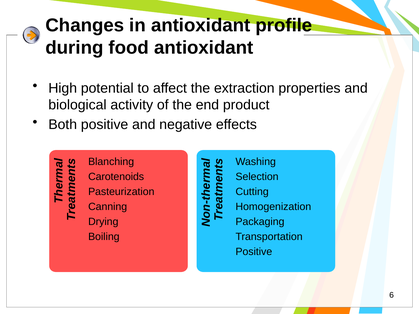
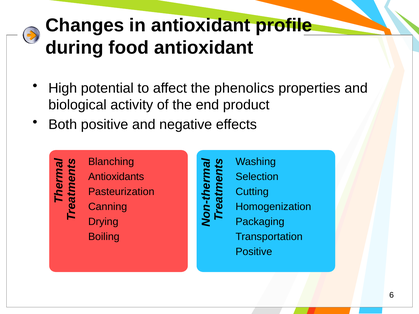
extraction: extraction -> phenolics
Carotenoids: Carotenoids -> Antioxidants
